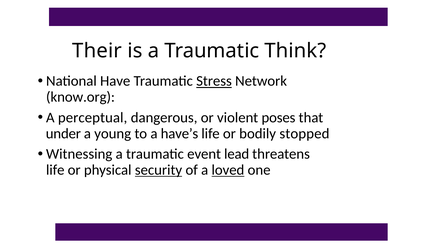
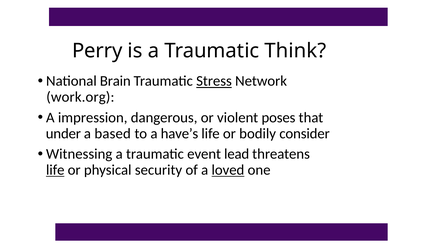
Their: Their -> Perry
Have: Have -> Brain
know.org: know.org -> work.org
perceptual: perceptual -> impression
young: young -> based
stopped: stopped -> consider
life at (55, 170) underline: none -> present
security underline: present -> none
